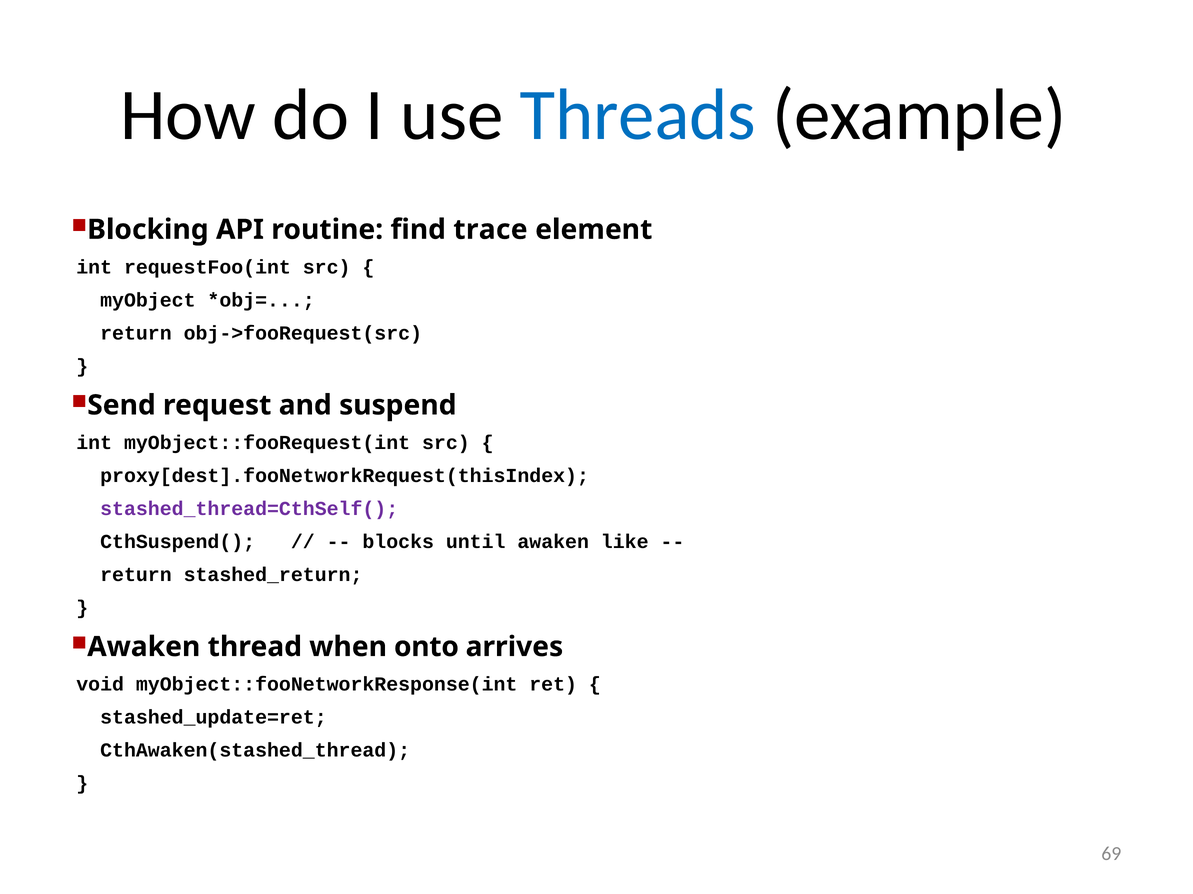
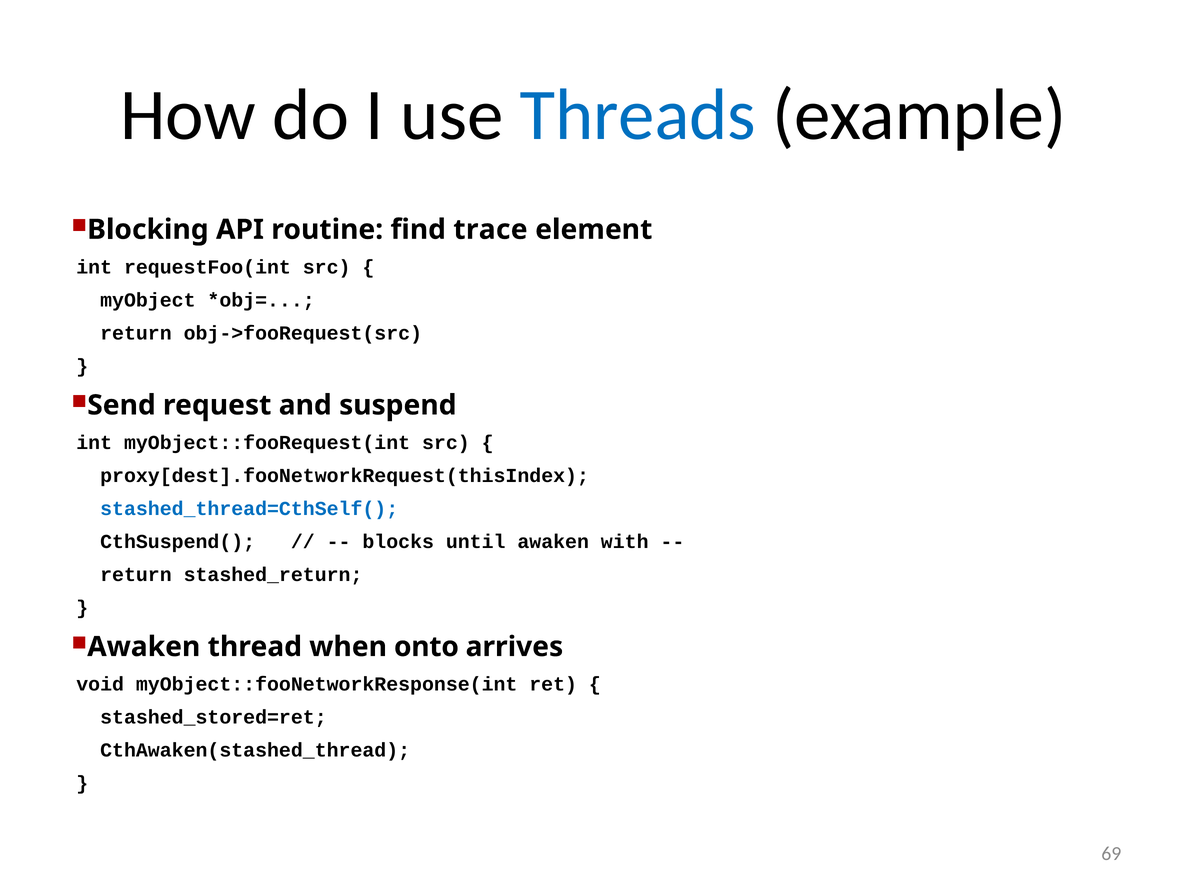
stashed_thread=CthSelf( colour: purple -> blue
like: like -> with
stashed_update=ret: stashed_update=ret -> stashed_stored=ret
